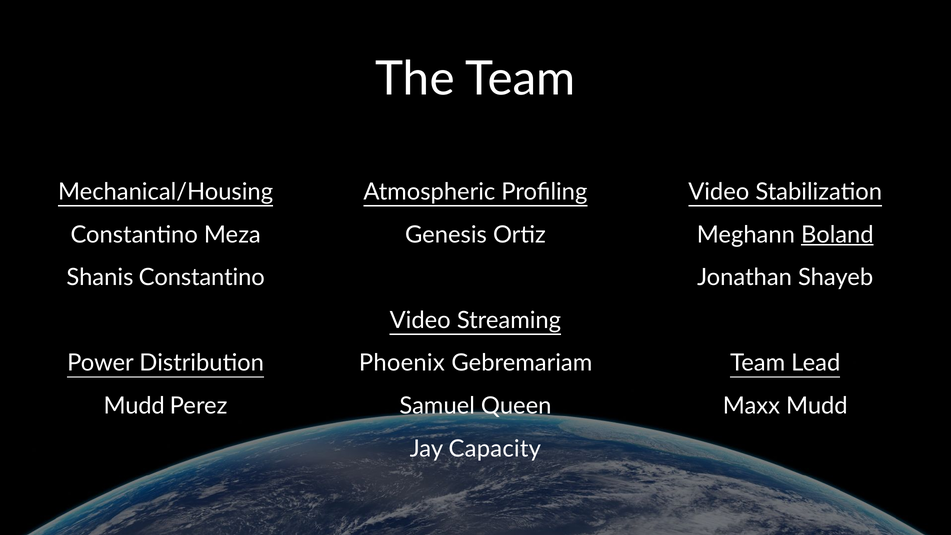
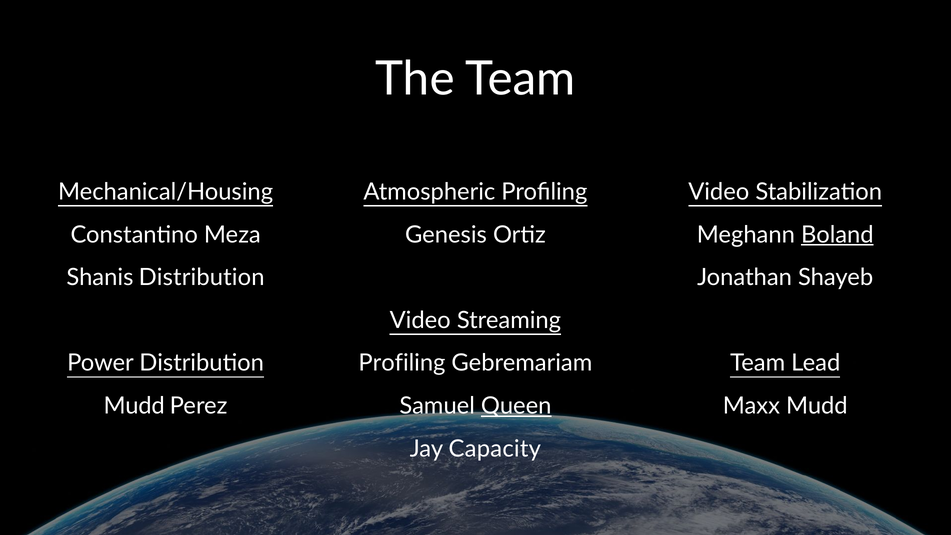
Shanis Constantino: Constantino -> Distribution
Phoenix at (402, 363): Phoenix -> Profiling
Queen underline: none -> present
